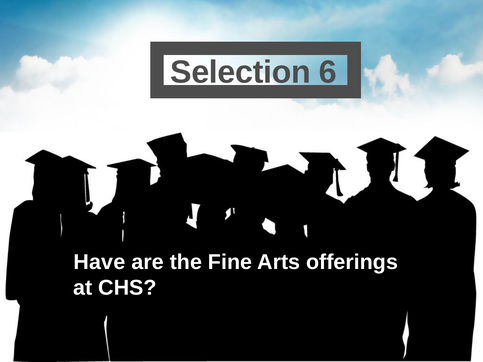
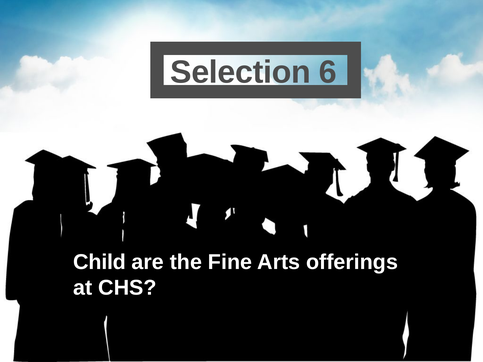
Have: Have -> Child
